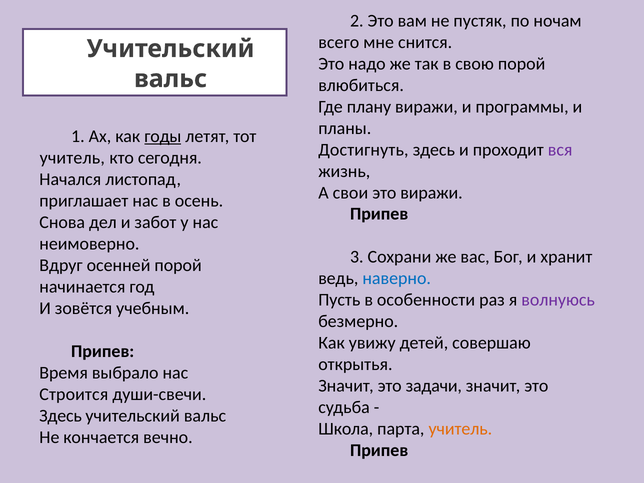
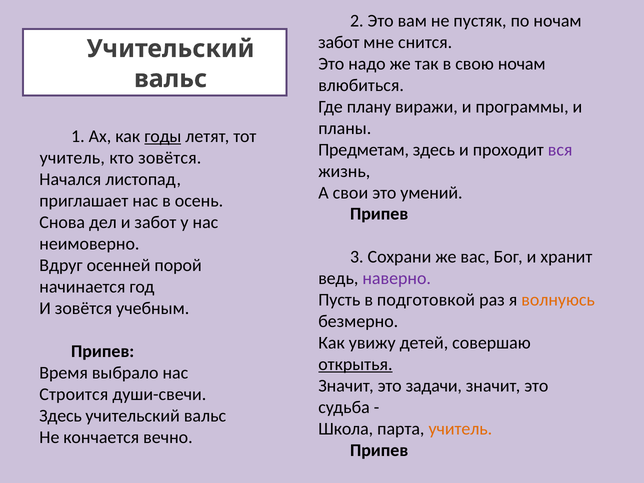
всего at (339, 42): всего -> забот
свою порой: порой -> ночам
Достигнуть: Достигнуть -> Предметам
кто сегодня: сегодня -> зовётся
это виражи: виражи -> умений
наверно colour: blue -> purple
особенности: особенности -> подготовкой
волнуюсь colour: purple -> orange
открытья underline: none -> present
